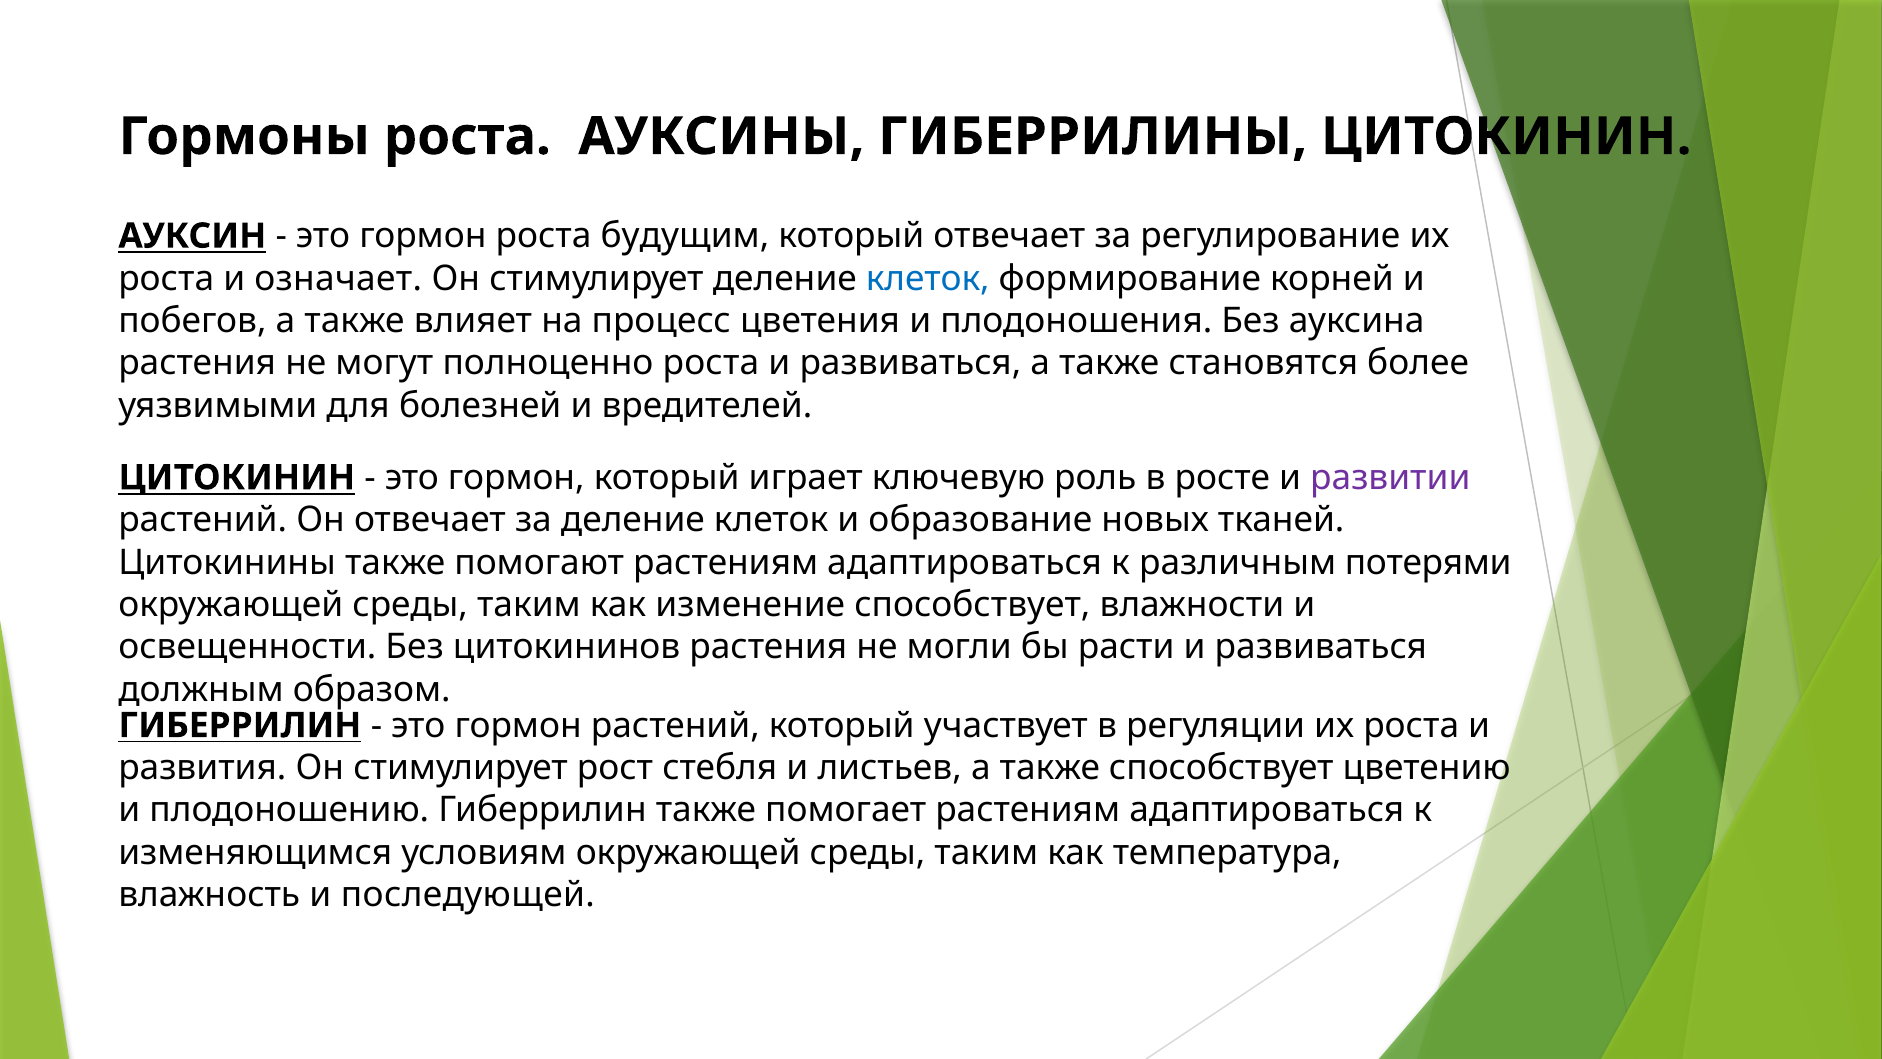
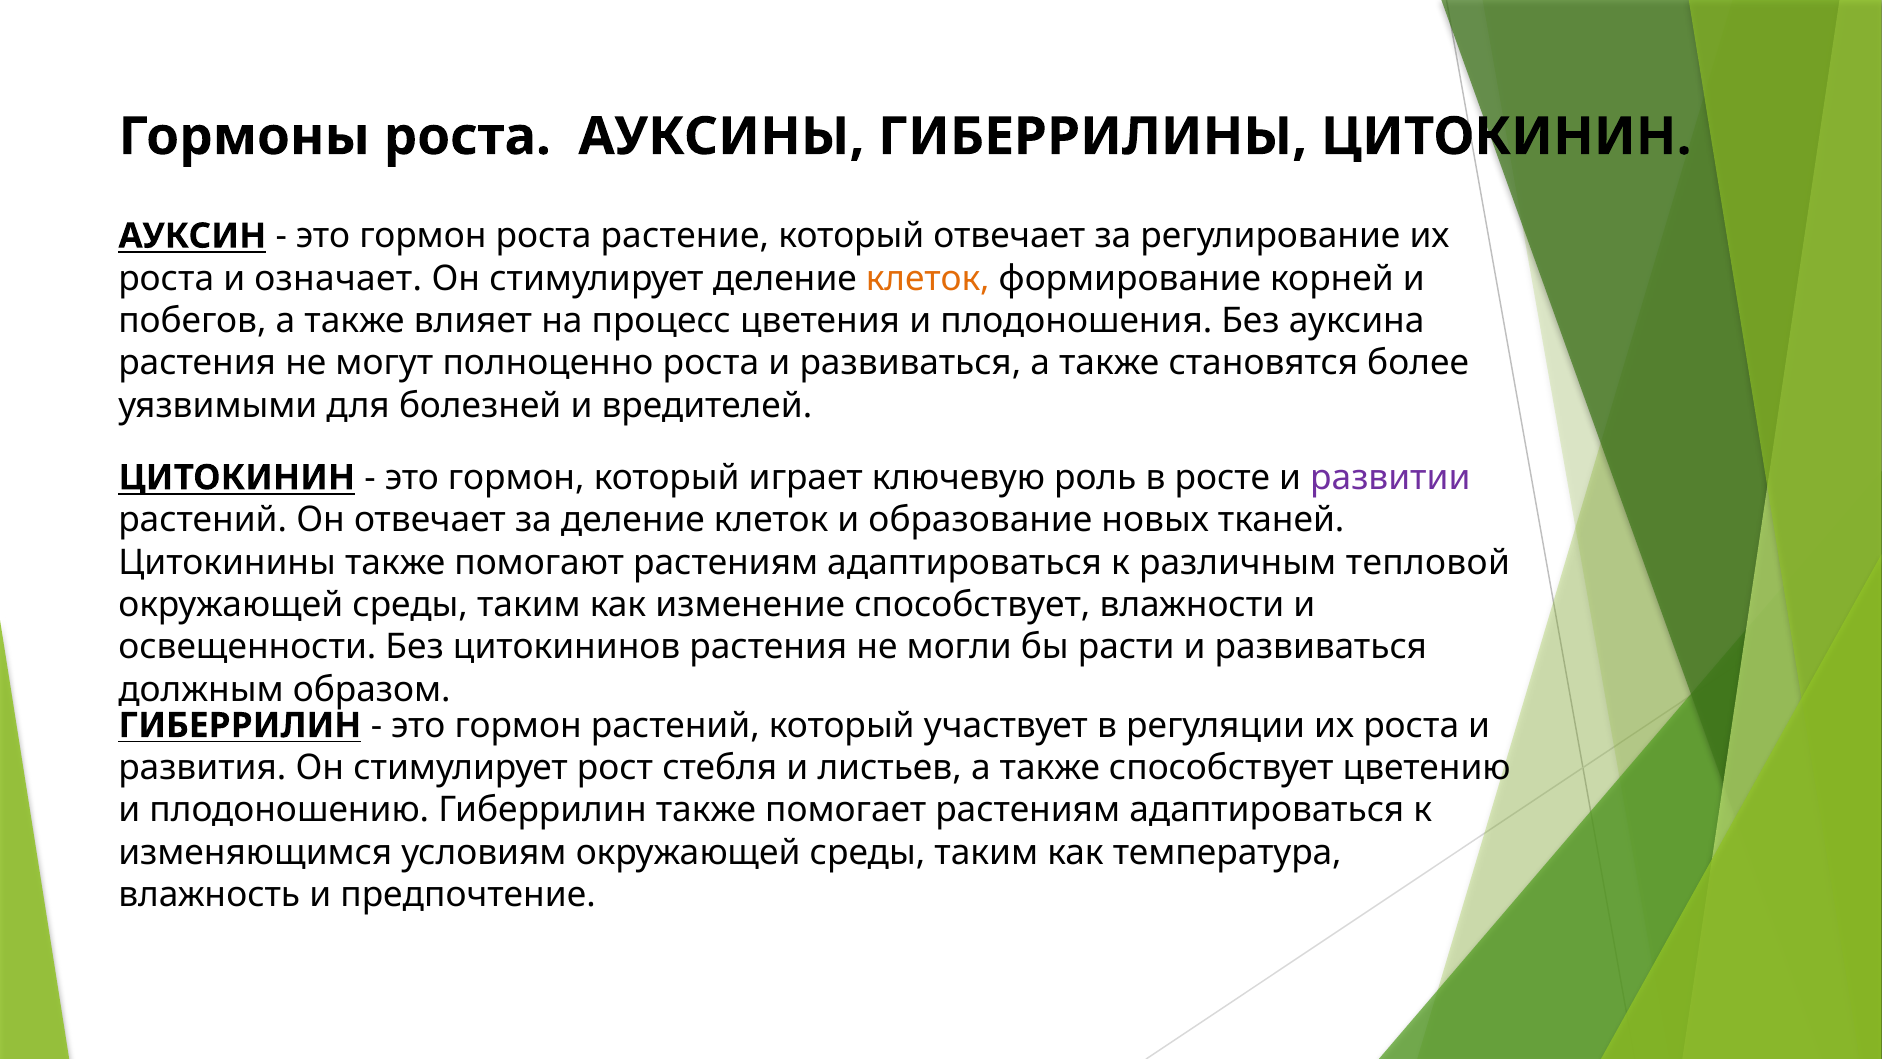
будущим: будущим -> растение
клеток at (928, 278) colour: blue -> orange
потерями: потерями -> тепловой
последующей: последующей -> предпочтение
